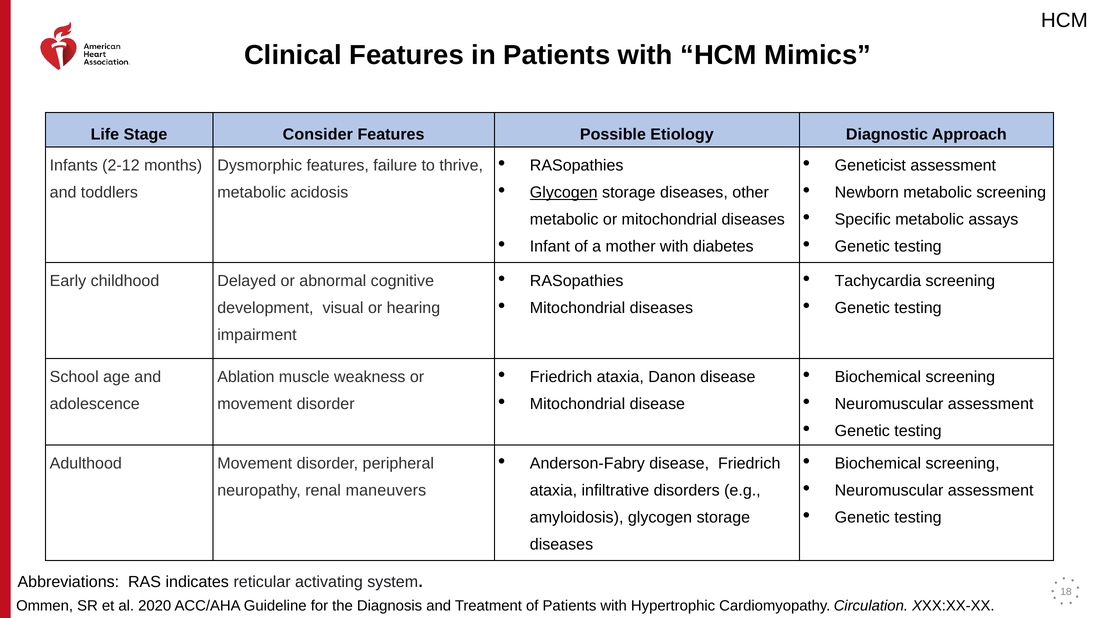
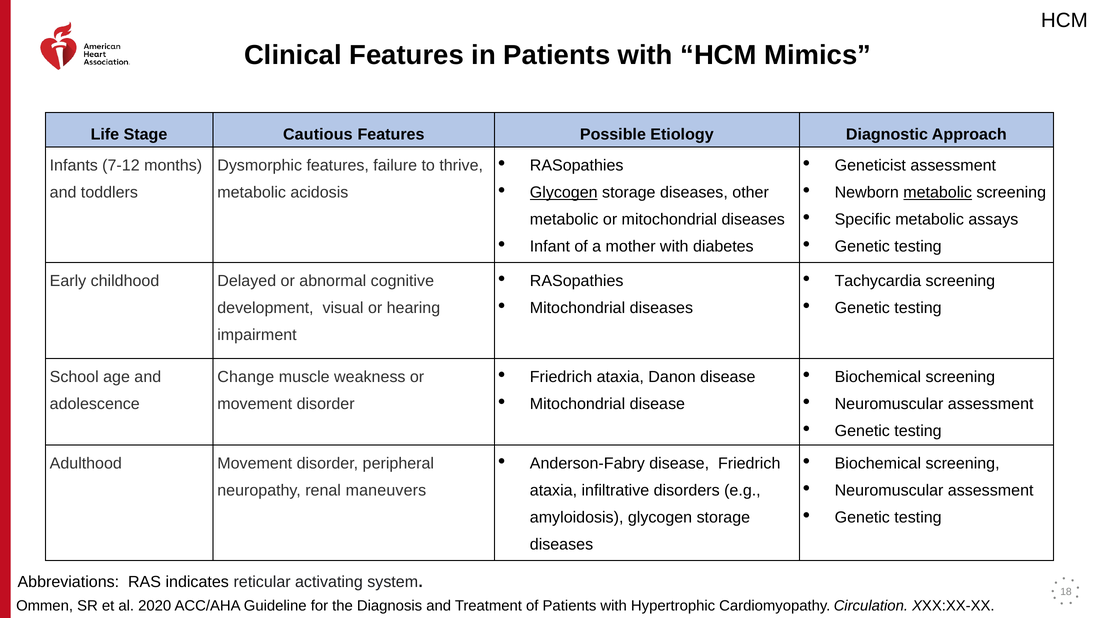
Consider: Consider -> Cautious
2-12: 2-12 -> 7-12
metabolic at (938, 192) underline: none -> present
Ablation: Ablation -> Change
